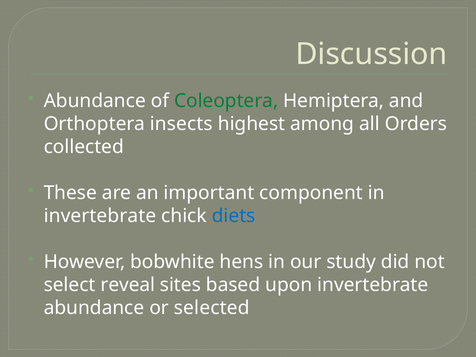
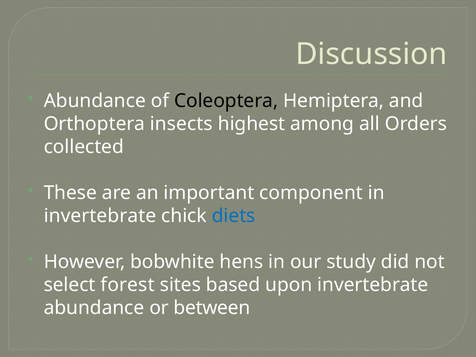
Coleoptera colour: green -> black
reveal: reveal -> forest
selected: selected -> between
